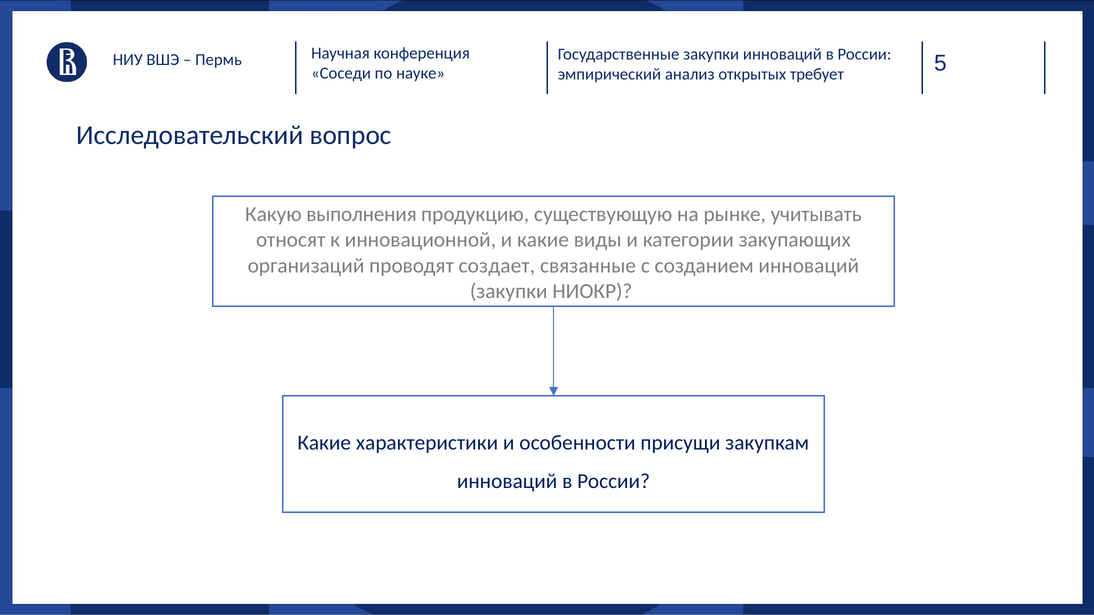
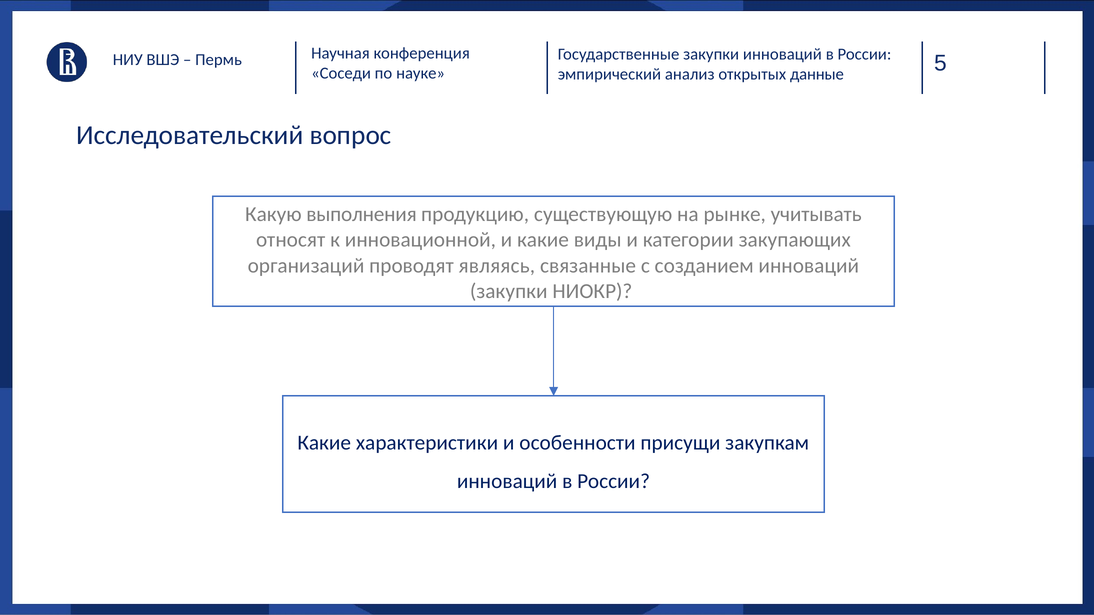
требует: требует -> данные
создает: создает -> являясь
